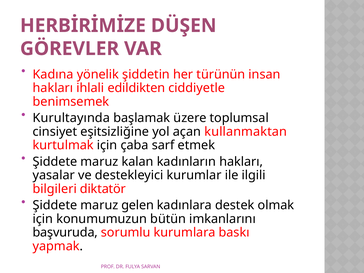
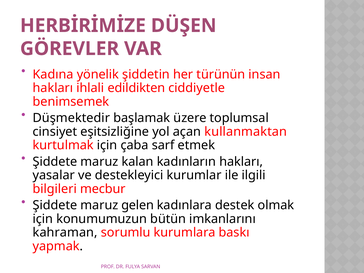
Kurultayında: Kurultayında -> Düşmektedir
diktatör: diktatör -> mecbur
başvuruda: başvuruda -> kahraman
